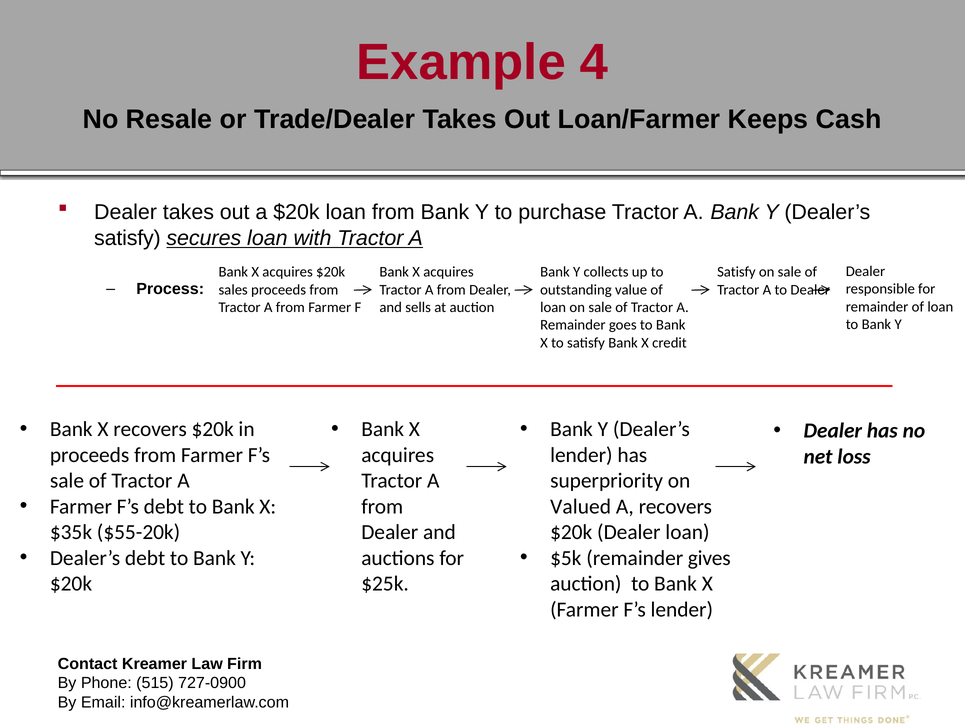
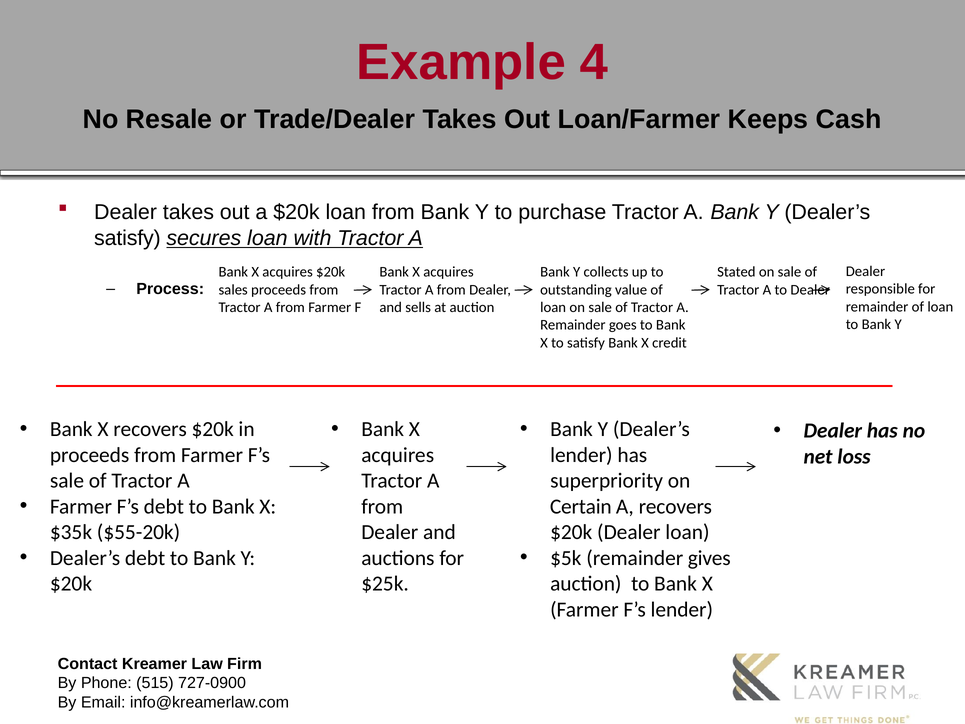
Satisfy at (736, 272): Satisfy -> Stated
Valued: Valued -> Certain
